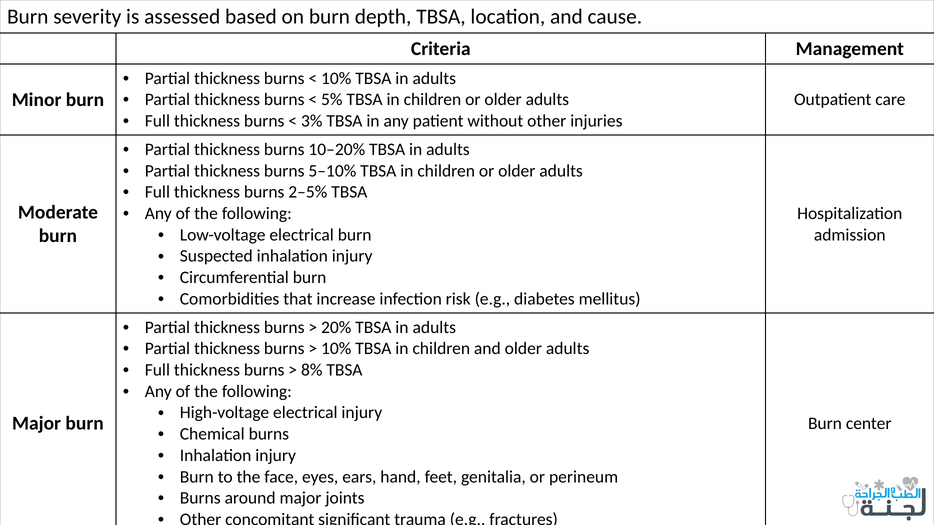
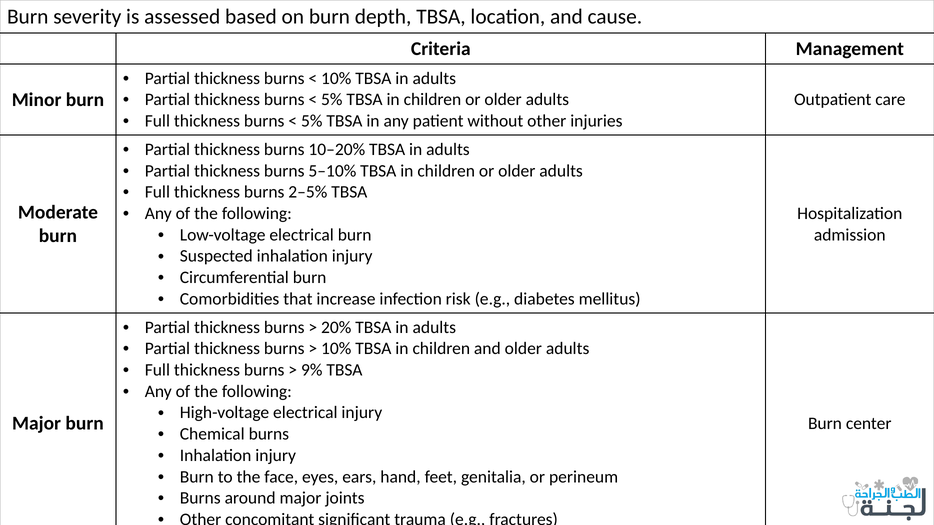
3% at (312, 121): 3% -> 5%
8%: 8% -> 9%
